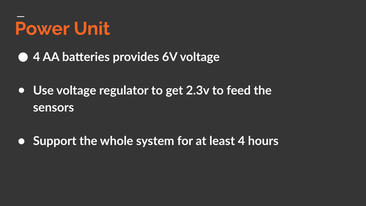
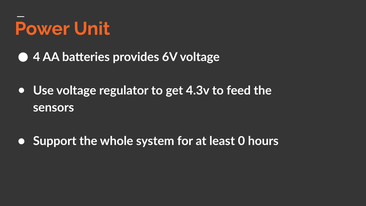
2.3v: 2.3v -> 4.3v
least 4: 4 -> 0
